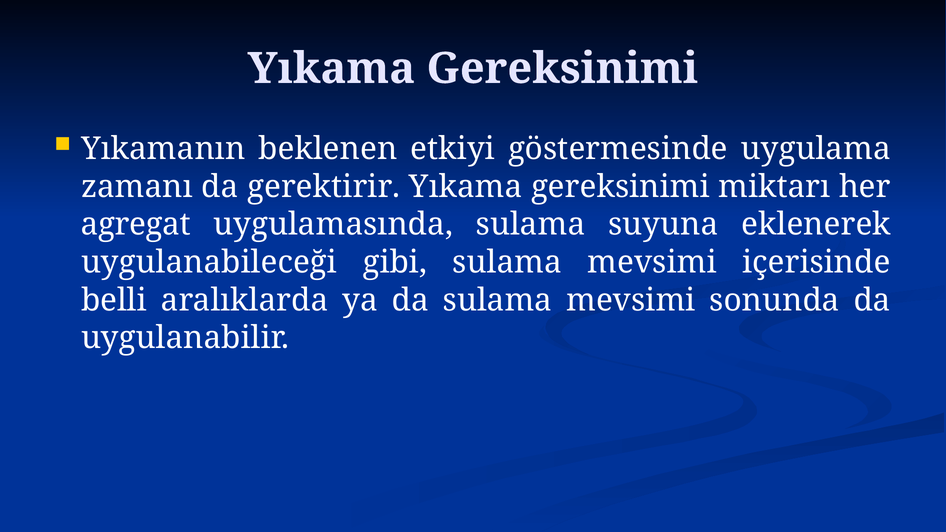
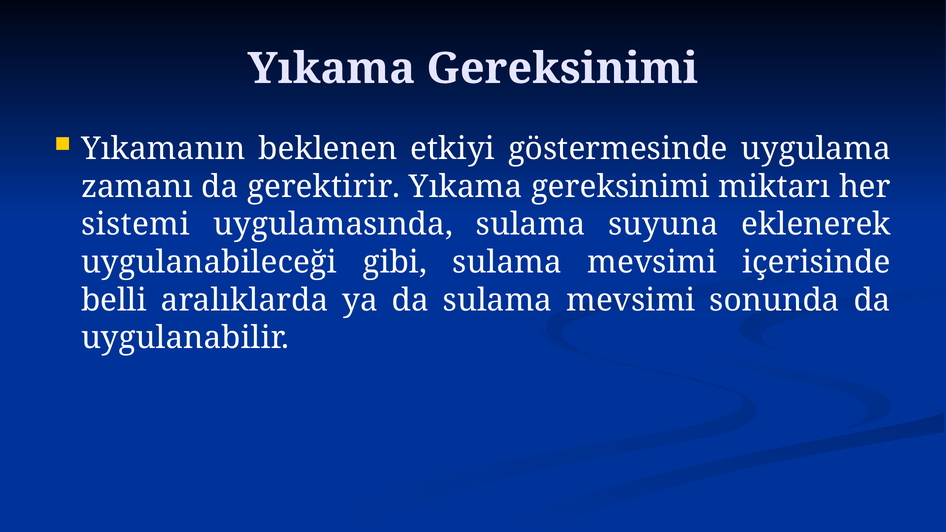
agregat: agregat -> sistemi
